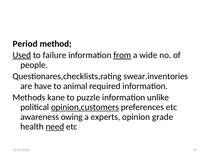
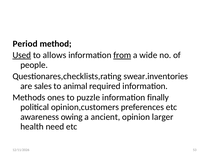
failure: failure -> allows
have: have -> sales
kane: kane -> ones
unlike: unlike -> finally
opinion,customers underline: present -> none
experts: experts -> ancient
grade: grade -> larger
need underline: present -> none
